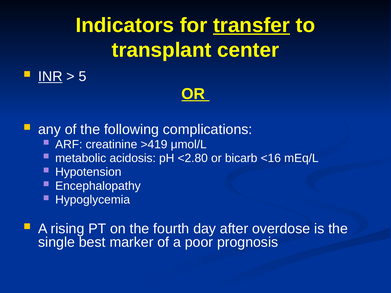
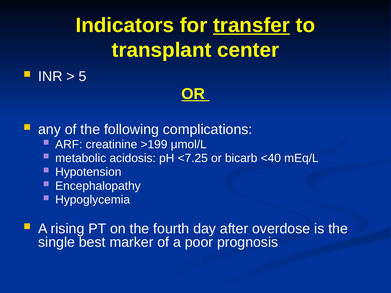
INR underline: present -> none
>419: >419 -> >199
<2.80: <2.80 -> <7.25
<16: <16 -> <40
